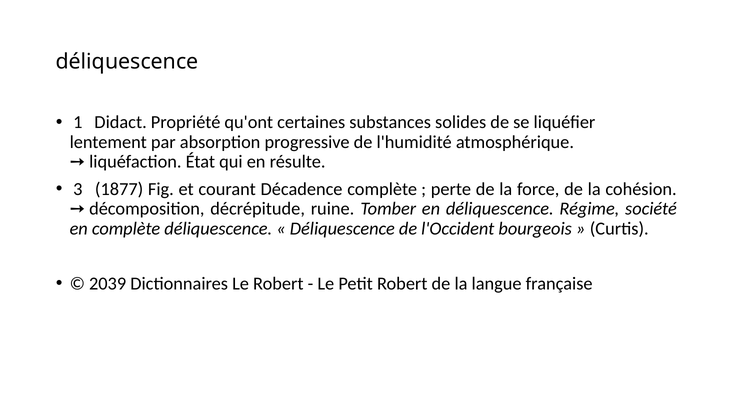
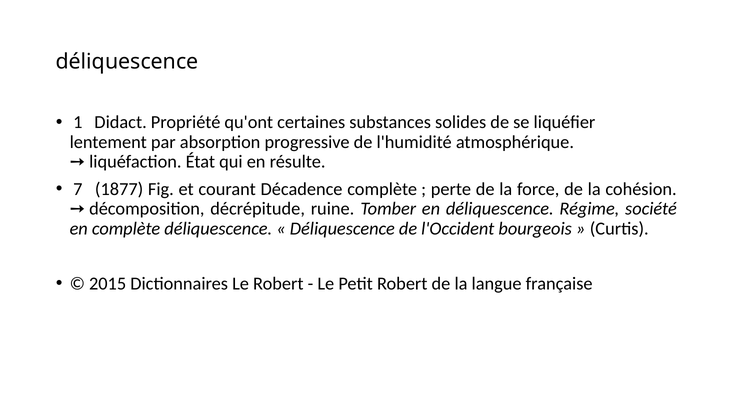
3: 3 -> 7
2039: 2039 -> 2015
